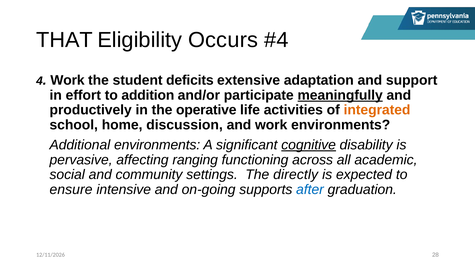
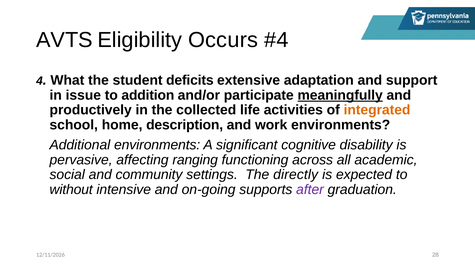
THAT: THAT -> AVTS
Work at (67, 80): Work -> What
effort: effort -> issue
operative: operative -> collected
discussion: discussion -> description
cognitive underline: present -> none
ensure: ensure -> without
after colour: blue -> purple
